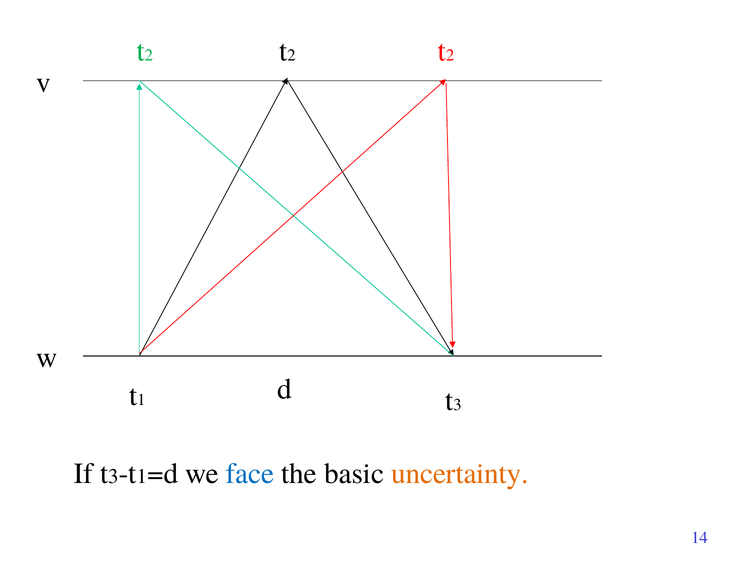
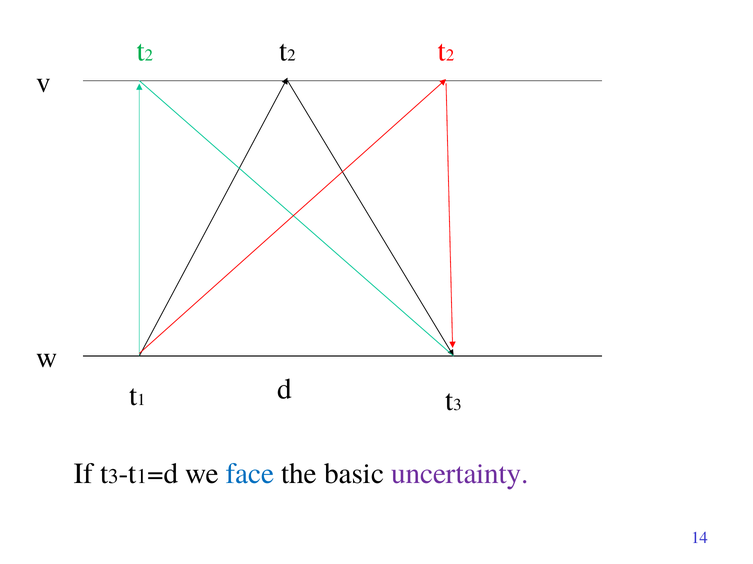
uncertainty colour: orange -> purple
